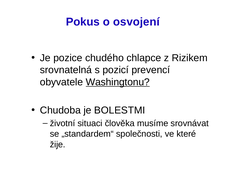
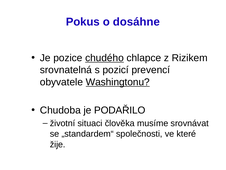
osvojení: osvojení -> dosáhne
chudého underline: none -> present
BOLESTMI: BOLESTMI -> PODAŘILO
